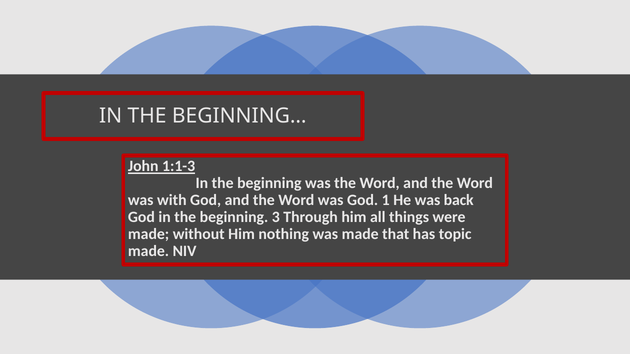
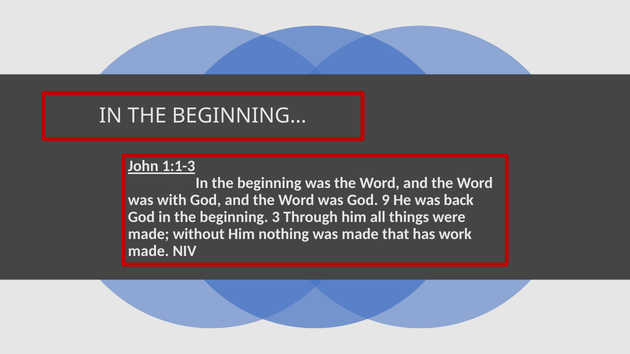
1: 1 -> 9
topic: topic -> work
